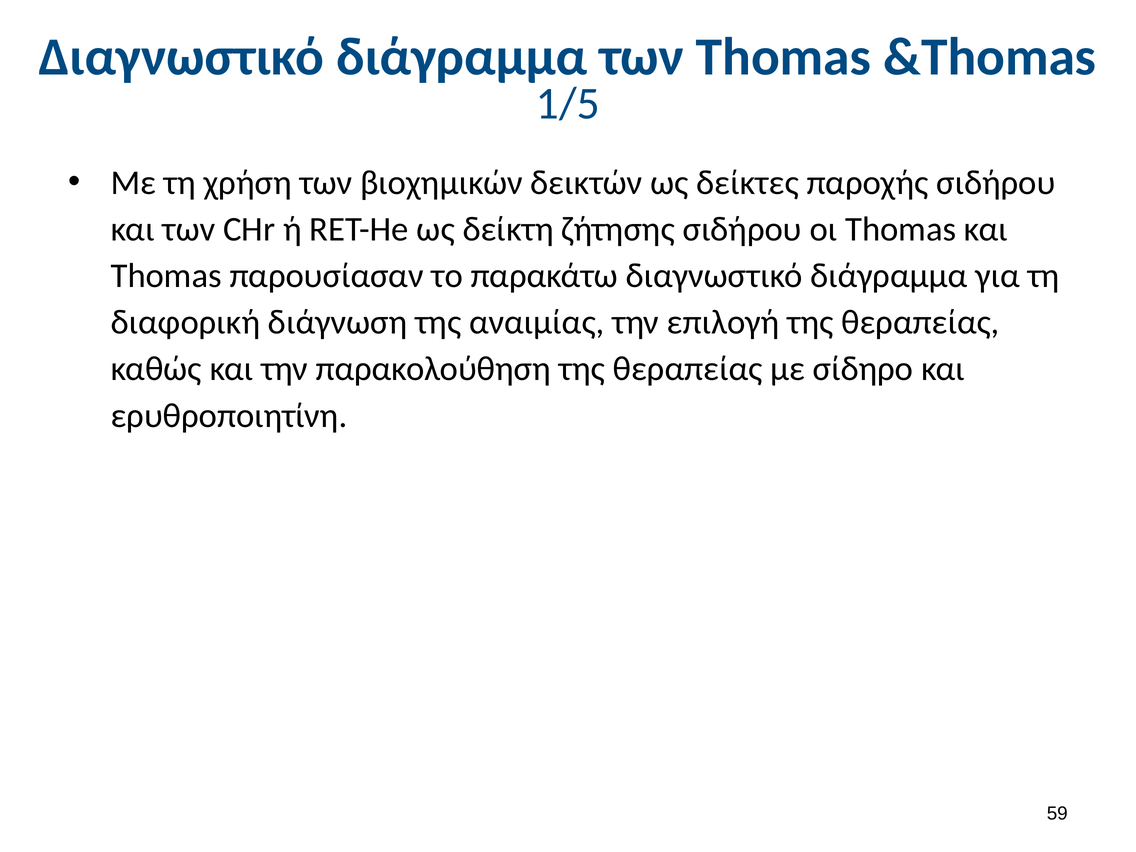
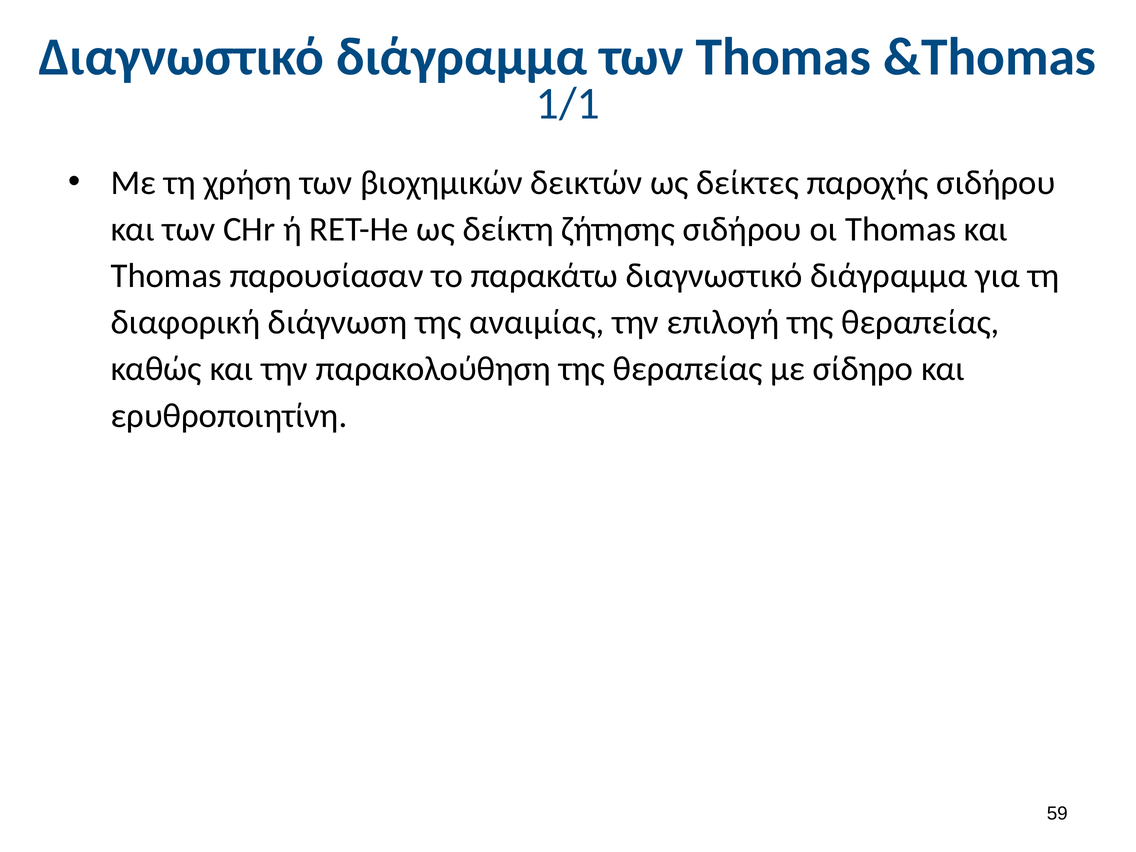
1/5: 1/5 -> 1/1
